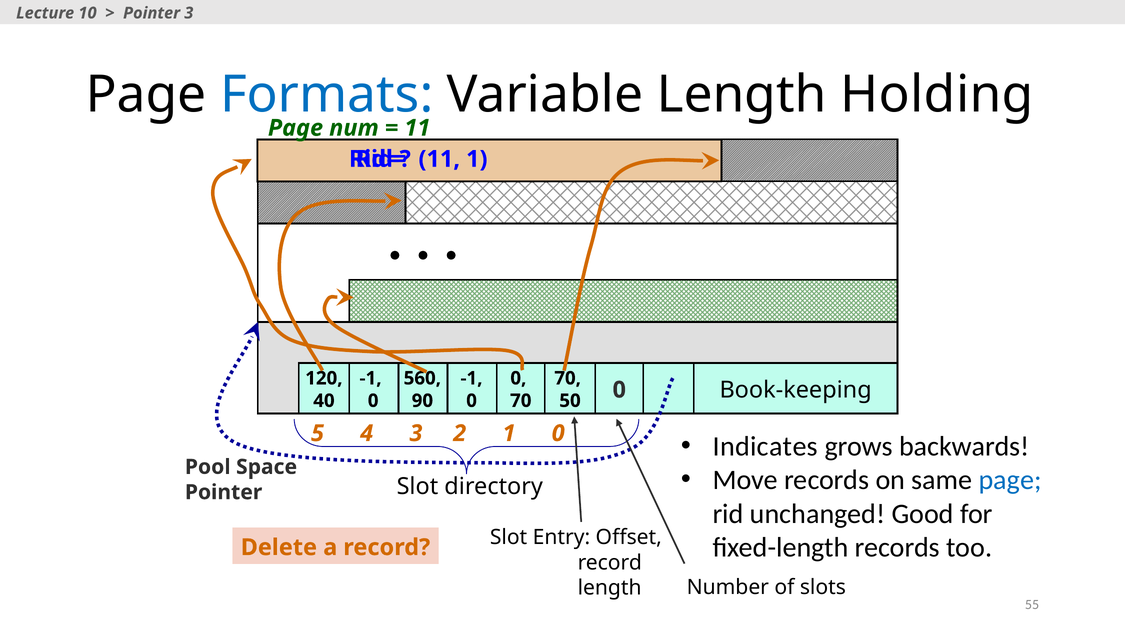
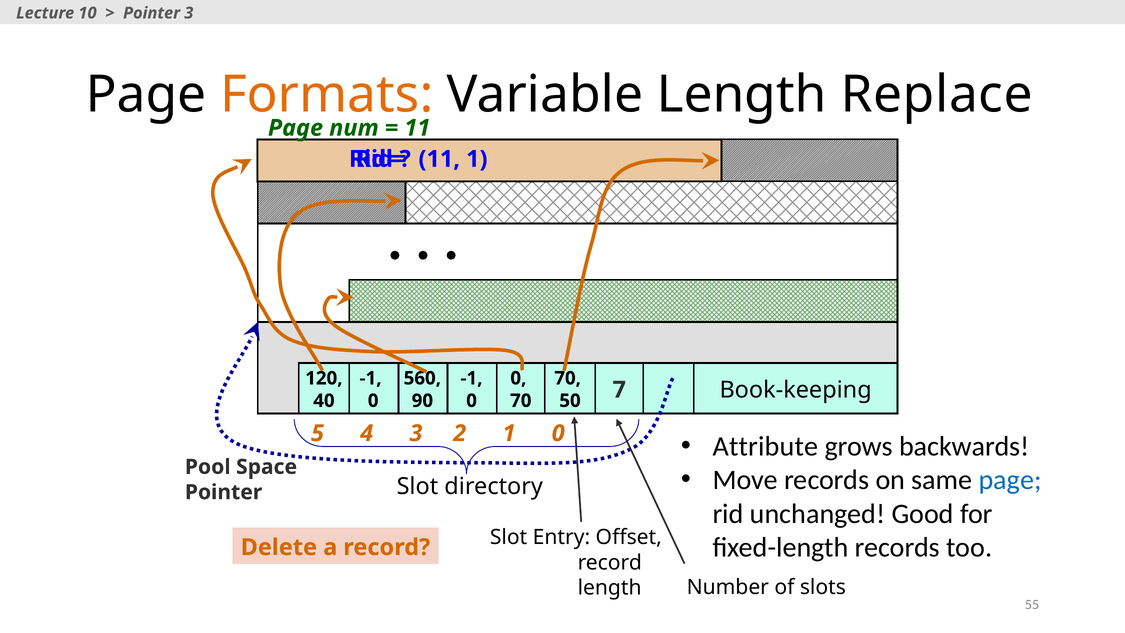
Formats colour: blue -> orange
Holding: Holding -> Replace
40 0: 0 -> 7
Indicates: Indicates -> Attribute
